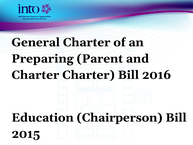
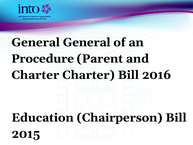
General Charter: Charter -> General
Preparing: Preparing -> Procedure
